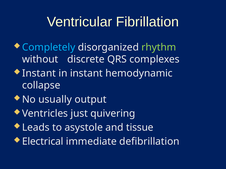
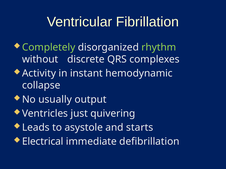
Completely colour: light blue -> light green
Instant at (39, 74): Instant -> Activity
tissue: tissue -> starts
